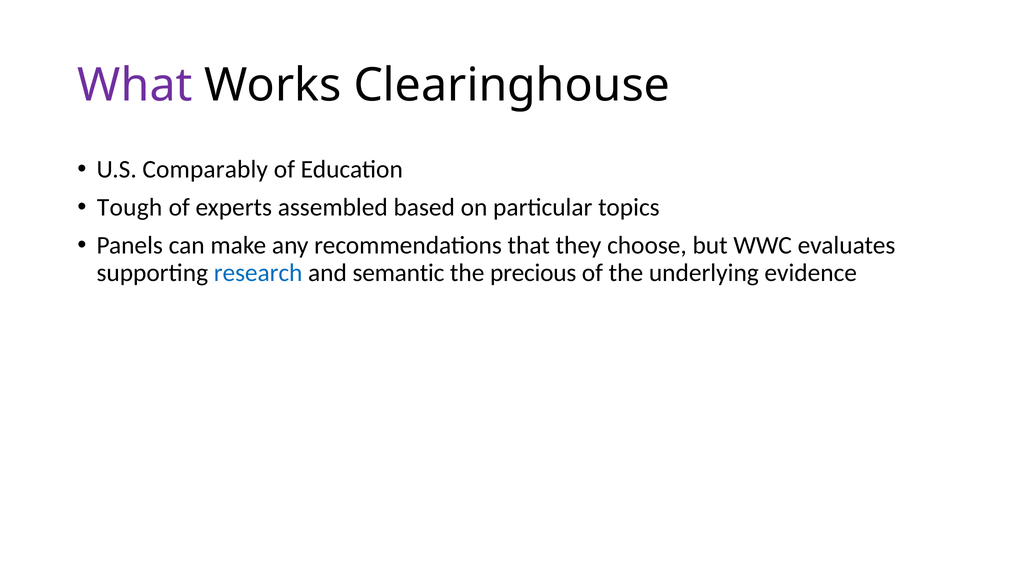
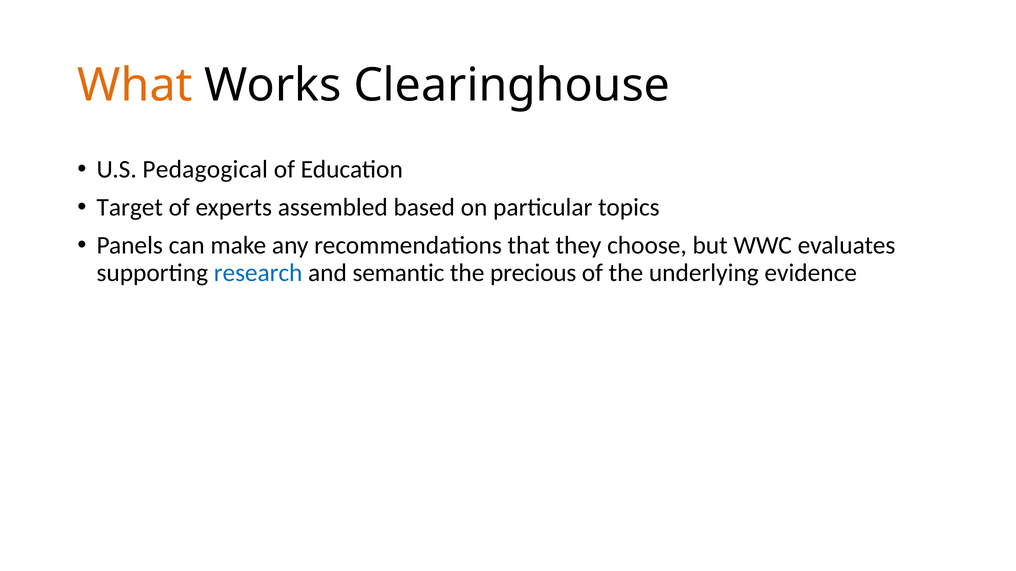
What colour: purple -> orange
Comparably: Comparably -> Pedagogical
Tough: Tough -> Target
